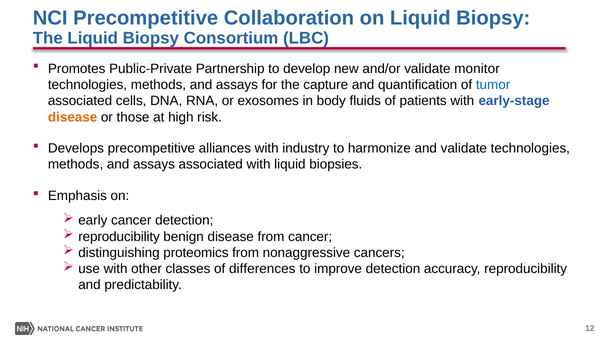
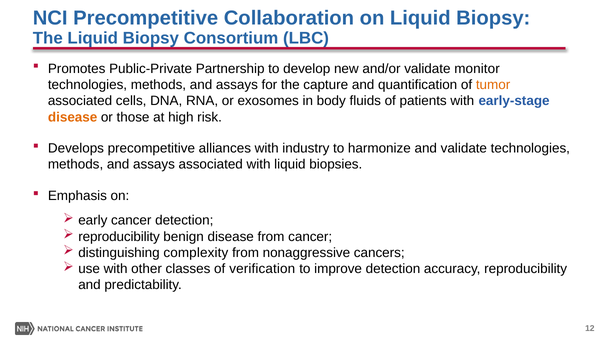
tumor colour: blue -> orange
proteomics: proteomics -> complexity
differences: differences -> verification
